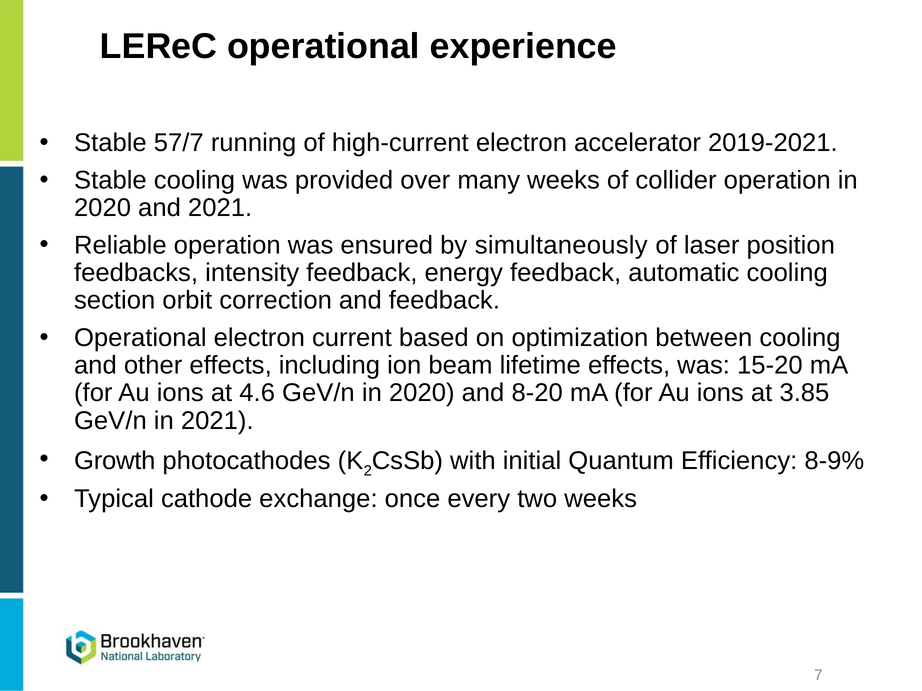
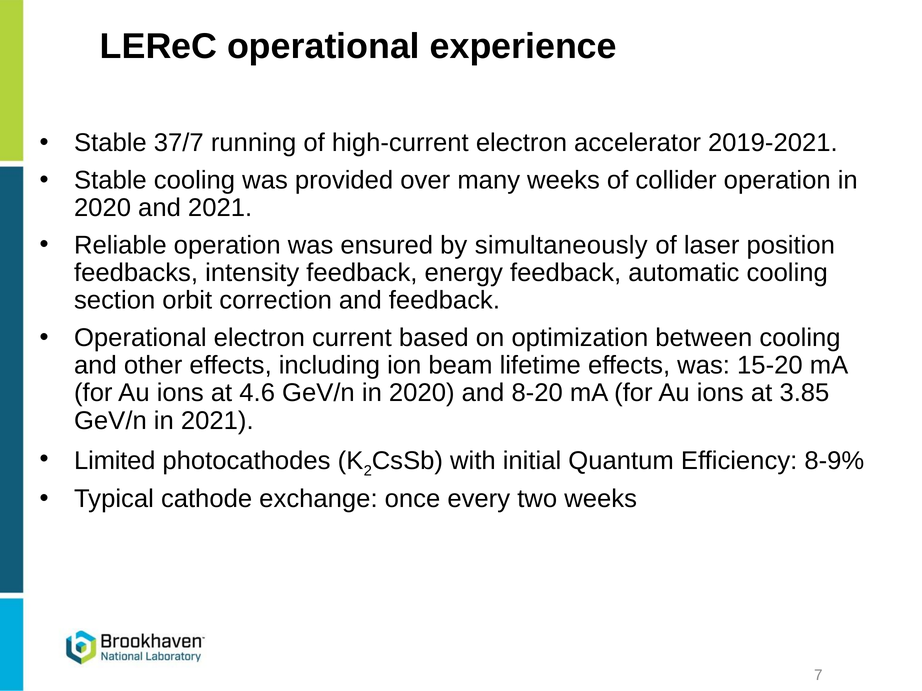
57/7: 57/7 -> 37/7
Growth: Growth -> Limited
